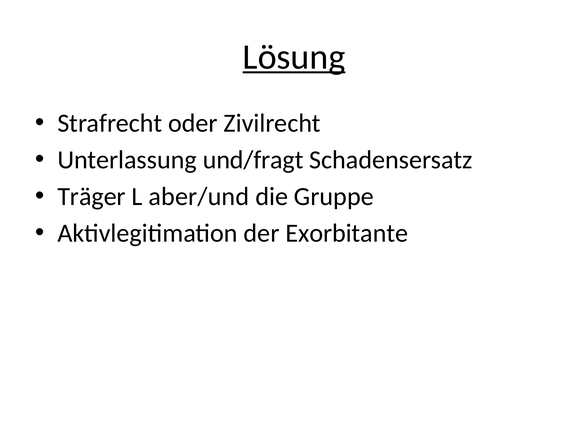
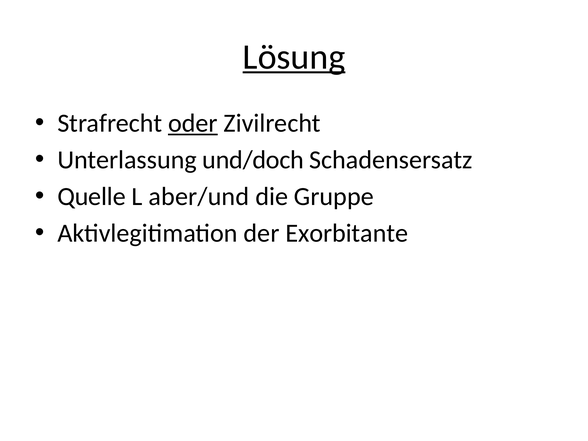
oder underline: none -> present
und/fragt: und/fragt -> und/doch
Träger: Träger -> Quelle
